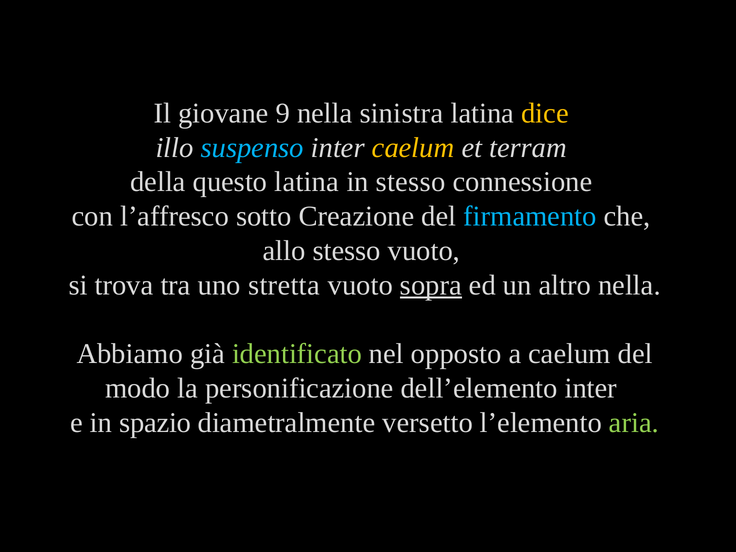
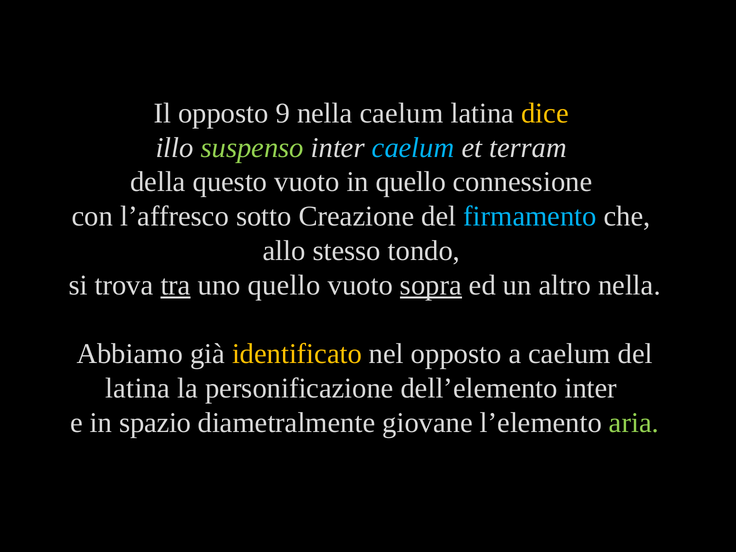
Il giovane: giovane -> opposto
nella sinistra: sinistra -> caelum
suspenso colour: light blue -> light green
caelum at (413, 148) colour: yellow -> light blue
questo latina: latina -> vuoto
in stesso: stesso -> quello
stesso vuoto: vuoto -> tondo
tra underline: none -> present
uno stretta: stretta -> quello
identificato colour: light green -> yellow
modo at (138, 388): modo -> latina
versetto: versetto -> giovane
